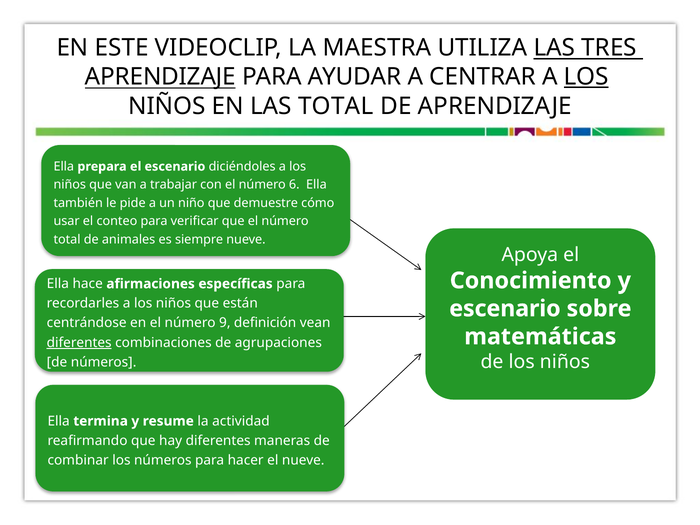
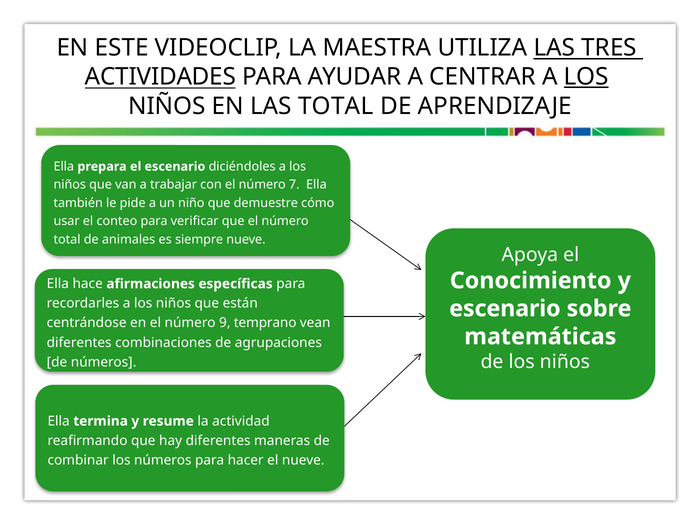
APRENDIZAJE at (160, 77): APRENDIZAJE -> ACTIVIDADES
6: 6 -> 7
definición: definición -> temprano
diferentes at (79, 343) underline: present -> none
